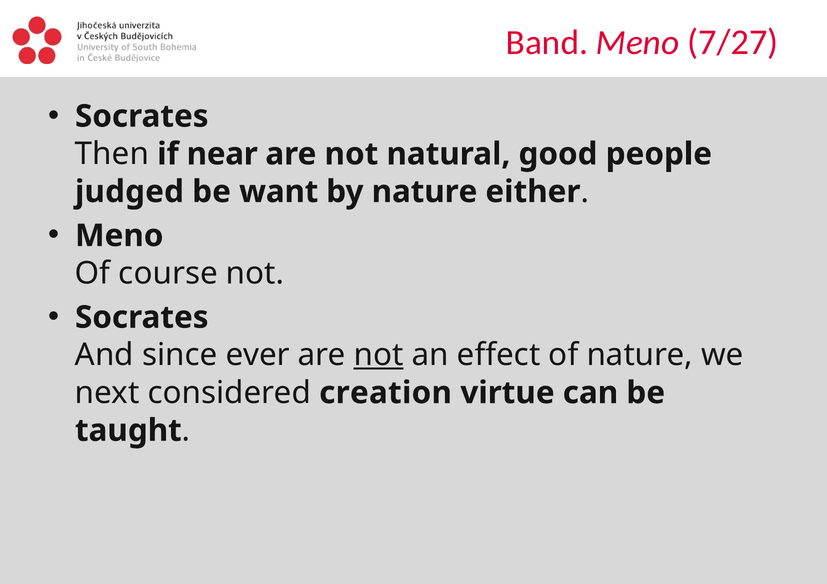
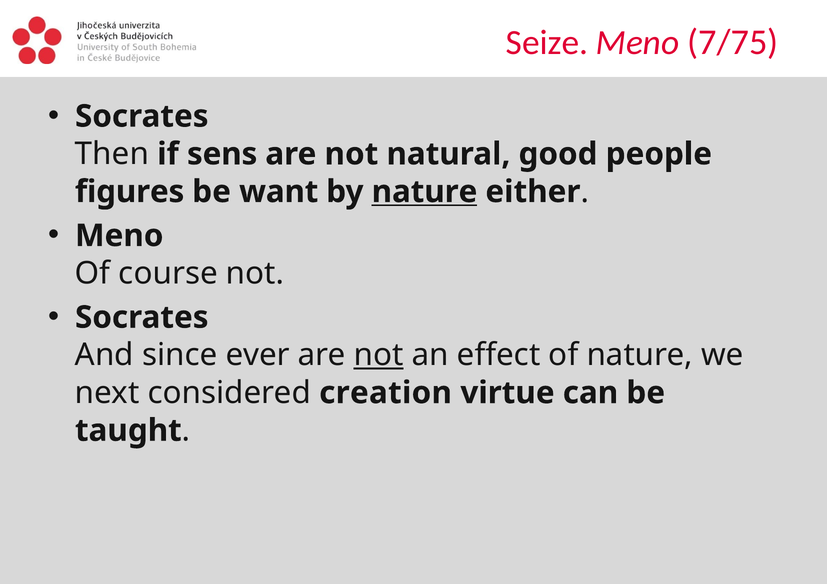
Band: Band -> Seize
7/27: 7/27 -> 7/75
near: near -> sens
judged: judged -> figures
nature at (424, 192) underline: none -> present
